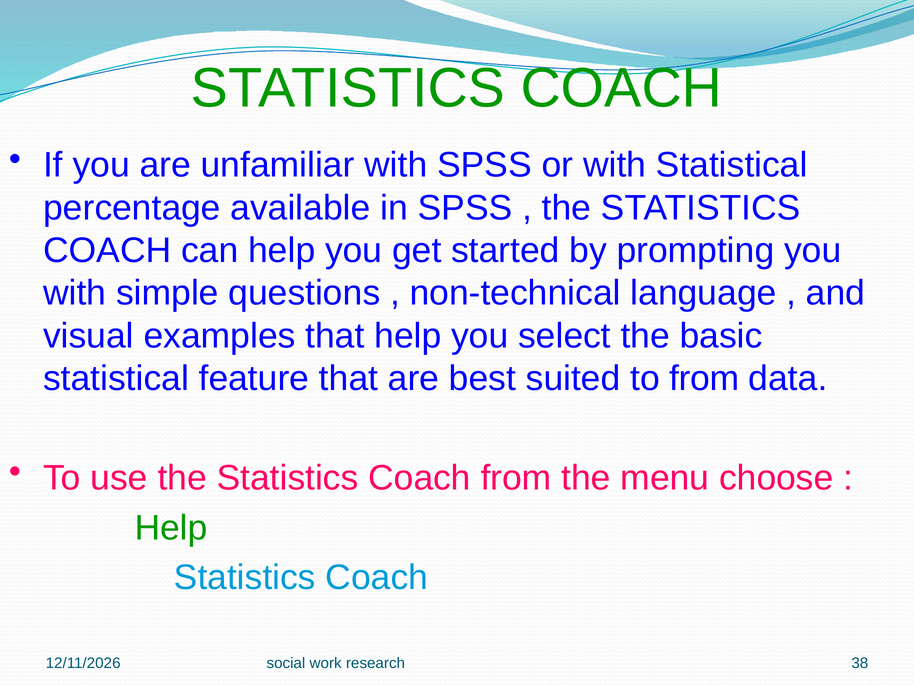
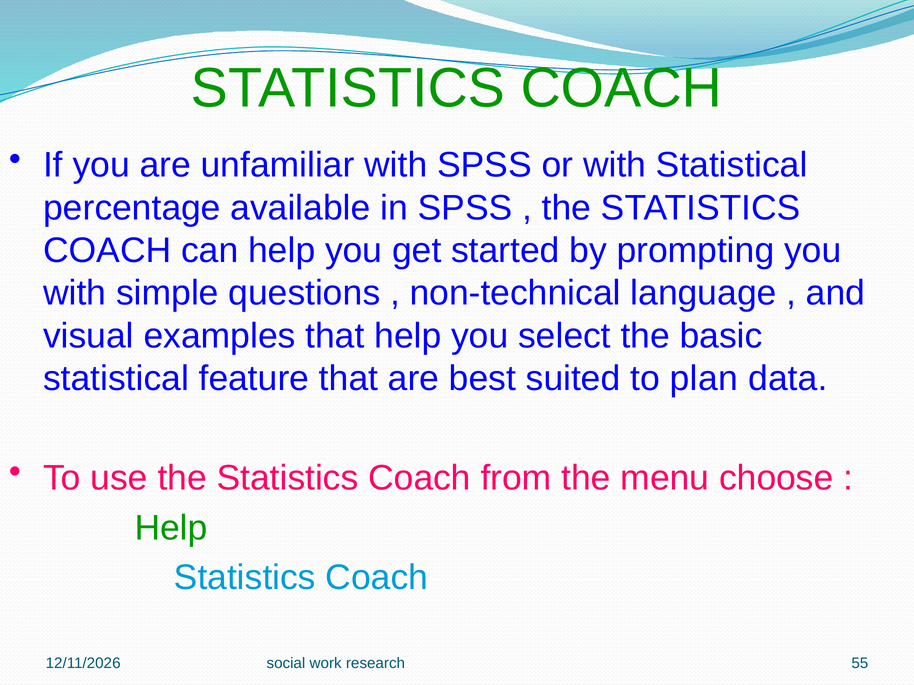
to from: from -> plan
38: 38 -> 55
